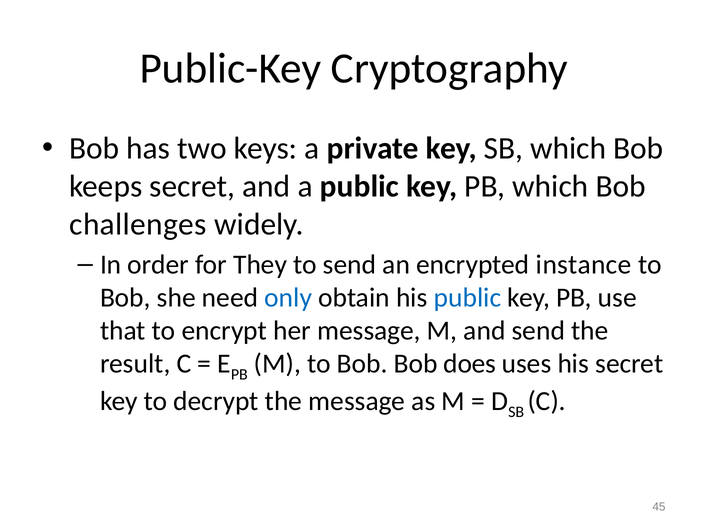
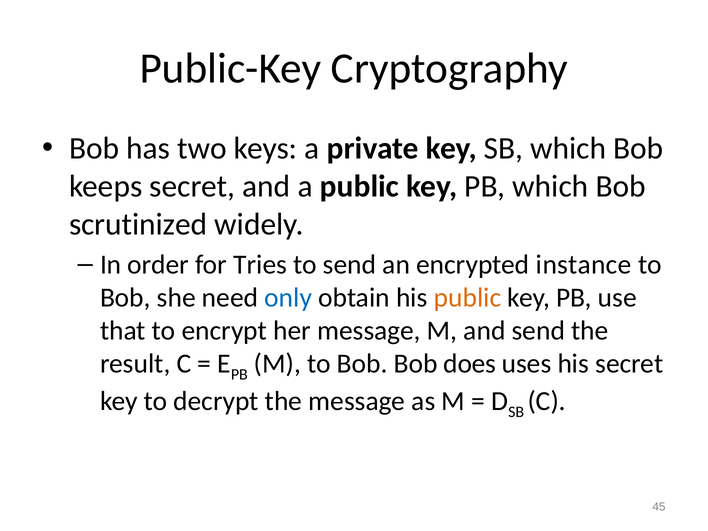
challenges: challenges -> scrutinized
They: They -> Tries
public at (467, 298) colour: blue -> orange
